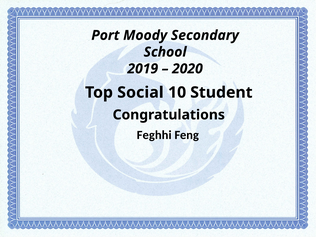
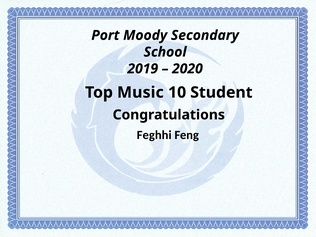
Social: Social -> Music
